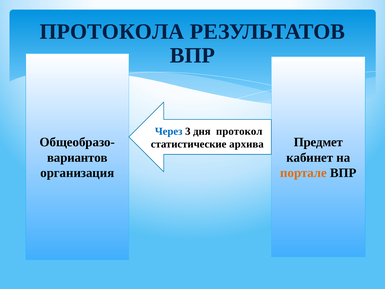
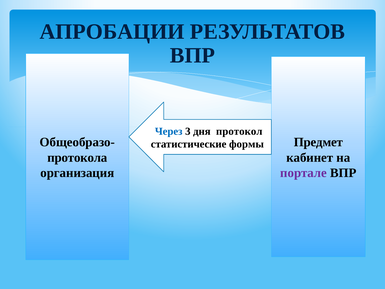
ПРОТОКОЛА: ПРОТОКОЛА -> АПРОБАЦИИ
архива: архива -> формы
вариантов: вариантов -> протокола
портале colour: orange -> purple
